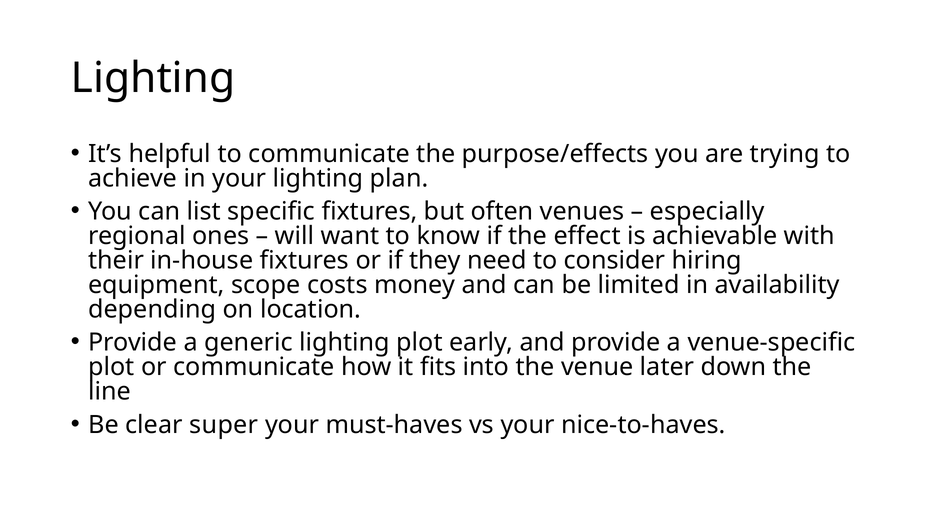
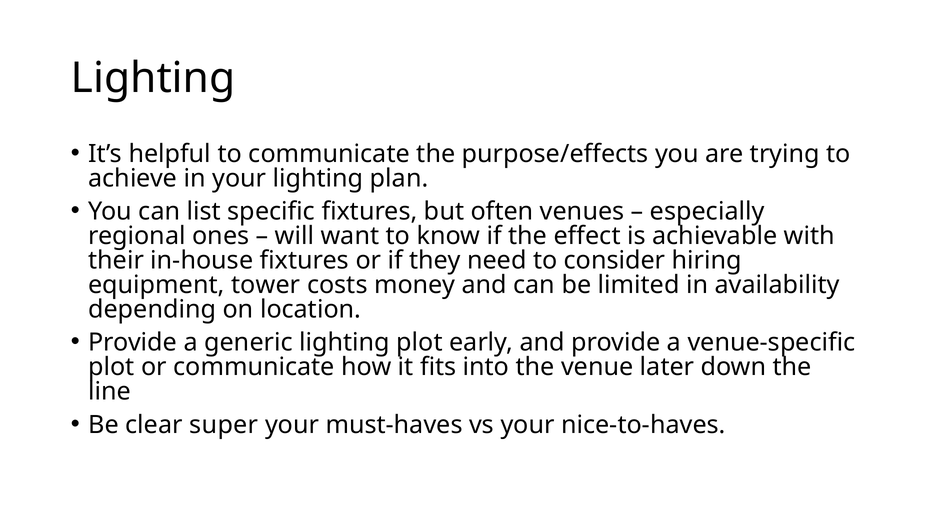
scope: scope -> tower
